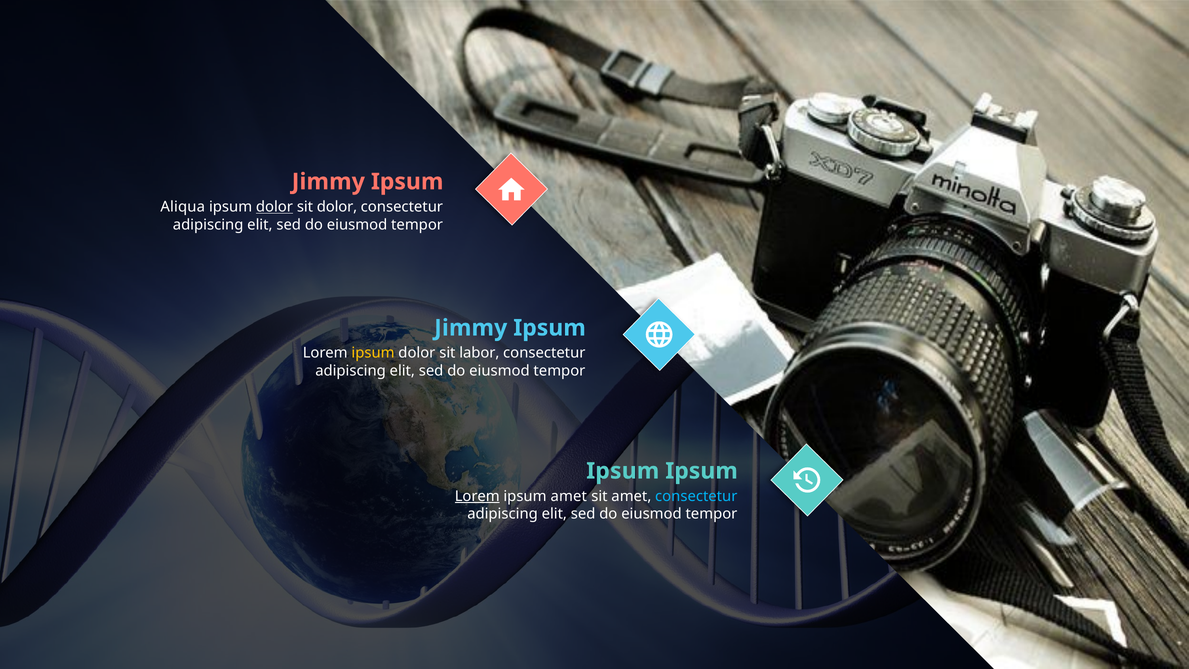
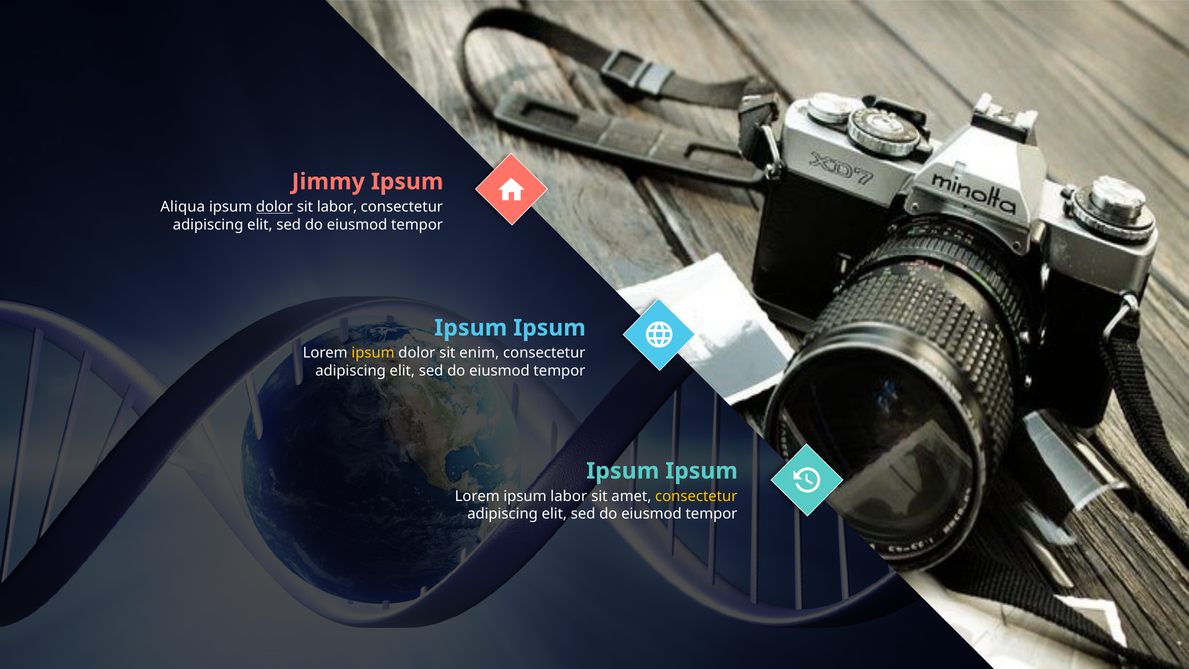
sit dolor: dolor -> labor
Jimmy at (471, 328): Jimmy -> Ipsum
labor: labor -> enim
Lorem at (477, 496) underline: present -> none
ipsum amet: amet -> labor
consectetur at (696, 496) colour: light blue -> yellow
